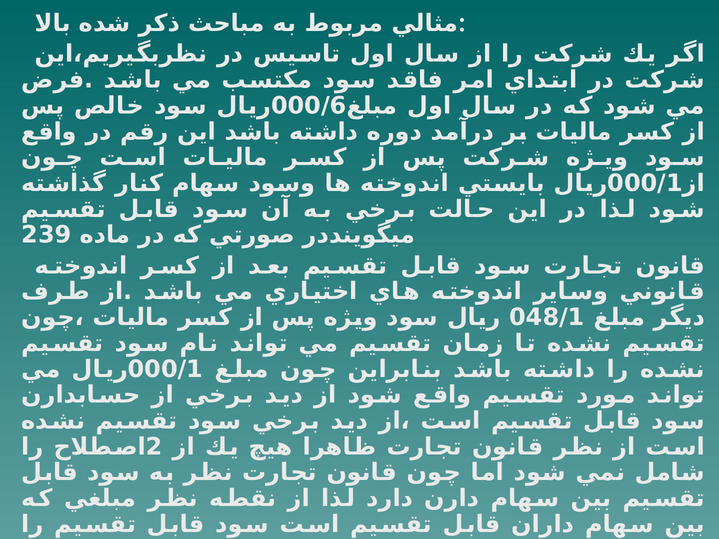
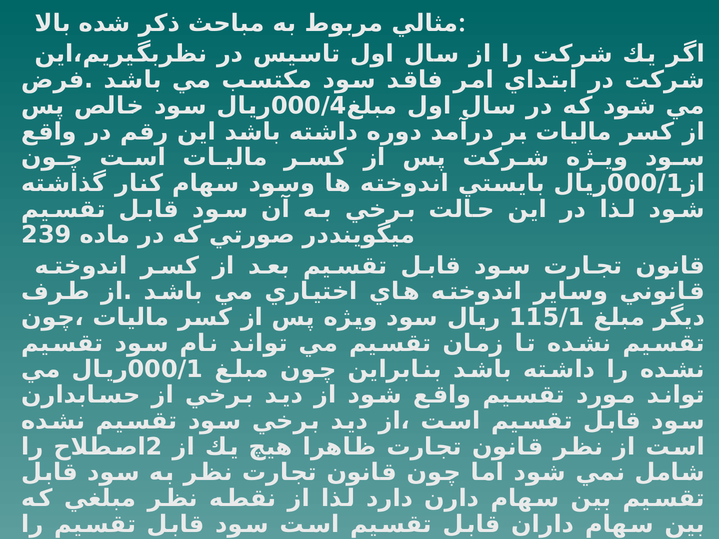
000/6: 000/6 -> 000/4
048/1: 048/1 -> 115/1
